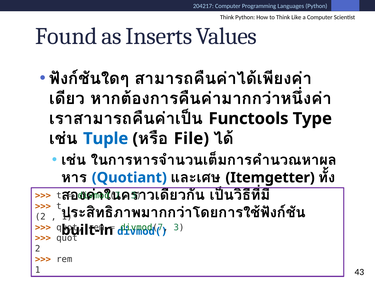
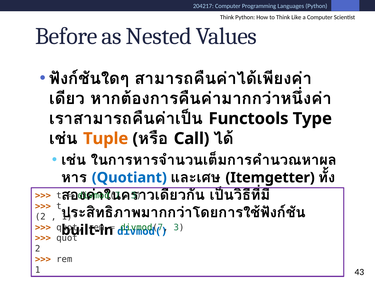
Found: Found -> Before
Inserts: Inserts -> Nested
Tuple colour: blue -> orange
File: File -> Call
